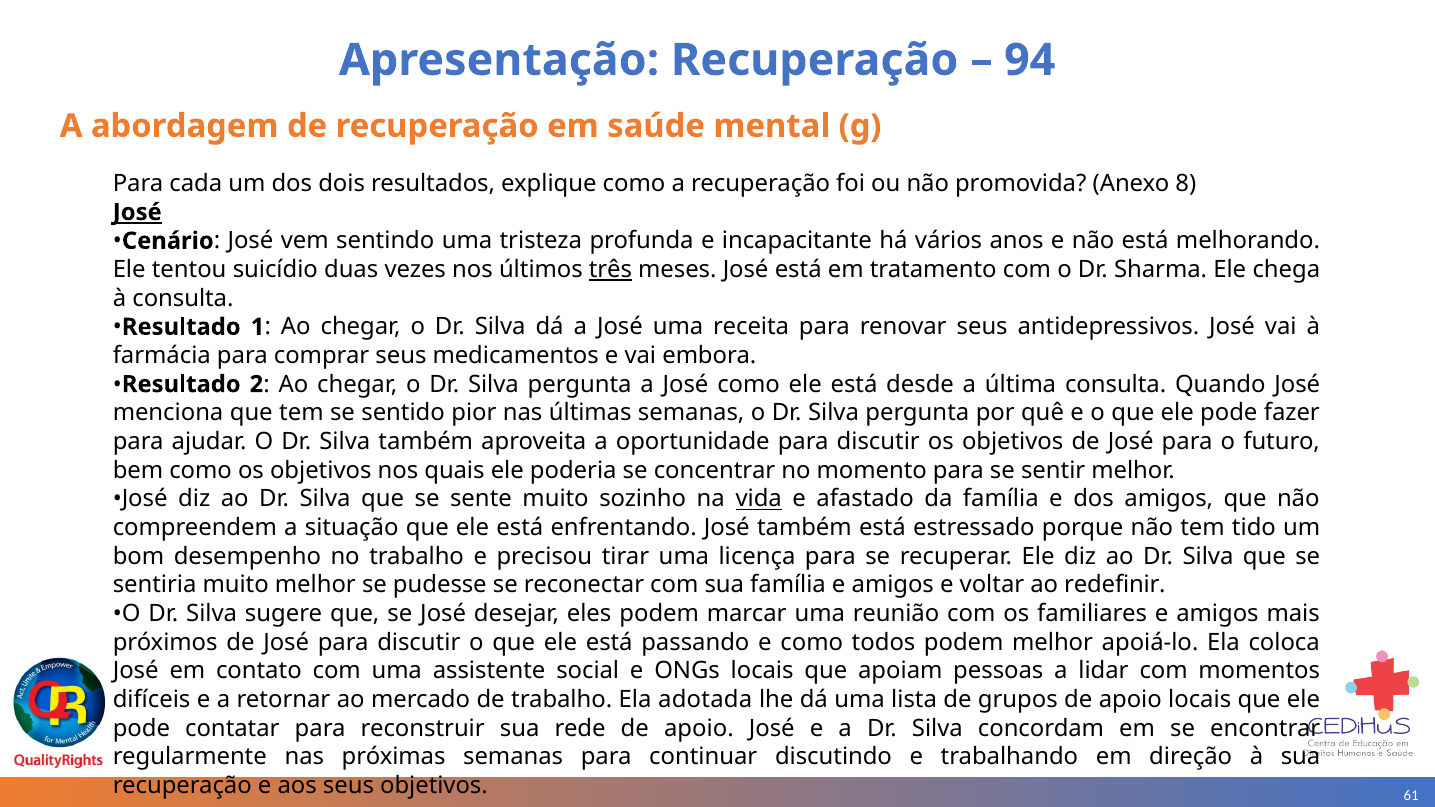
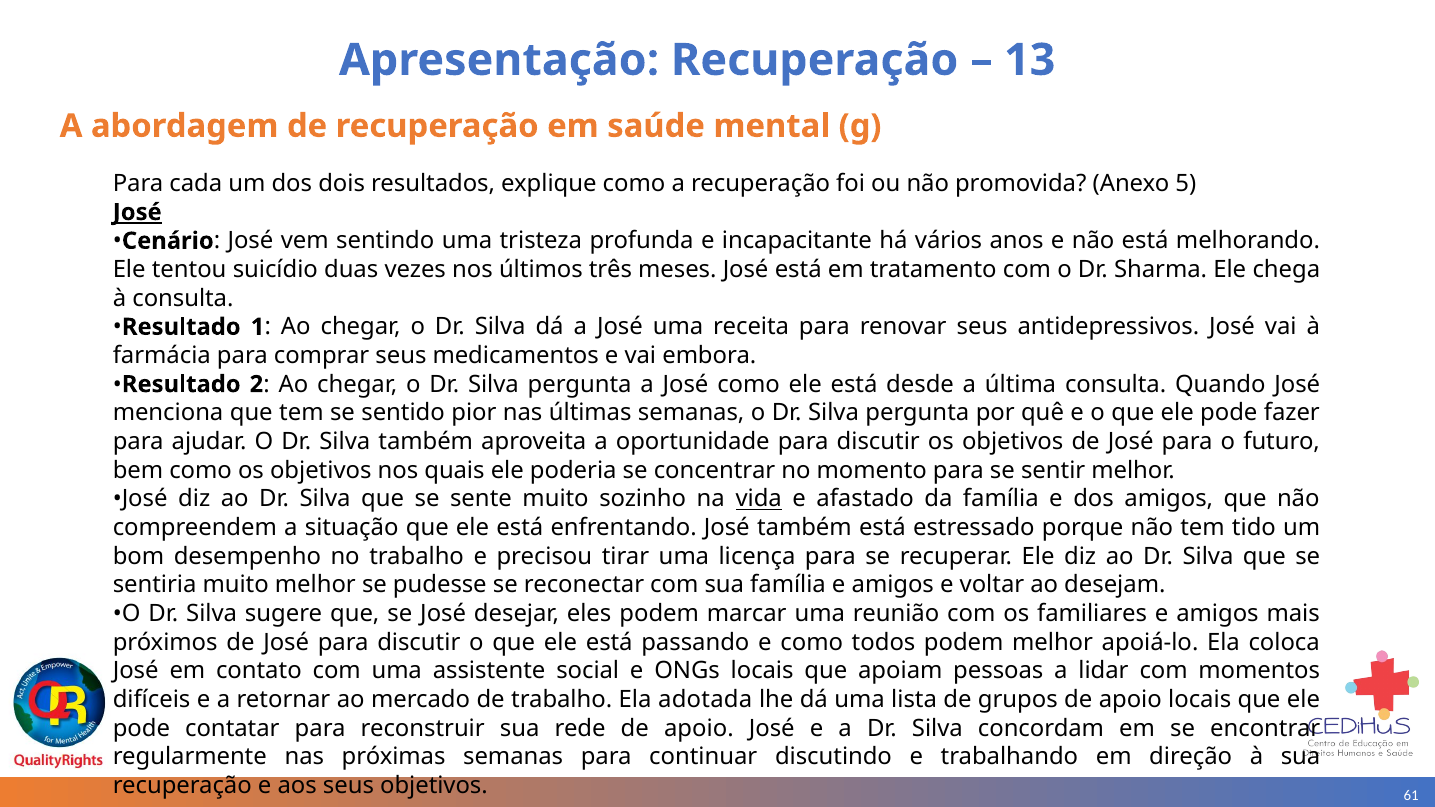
94: 94 -> 13
8: 8 -> 5
três underline: present -> none
redefinir: redefinir -> desejam
